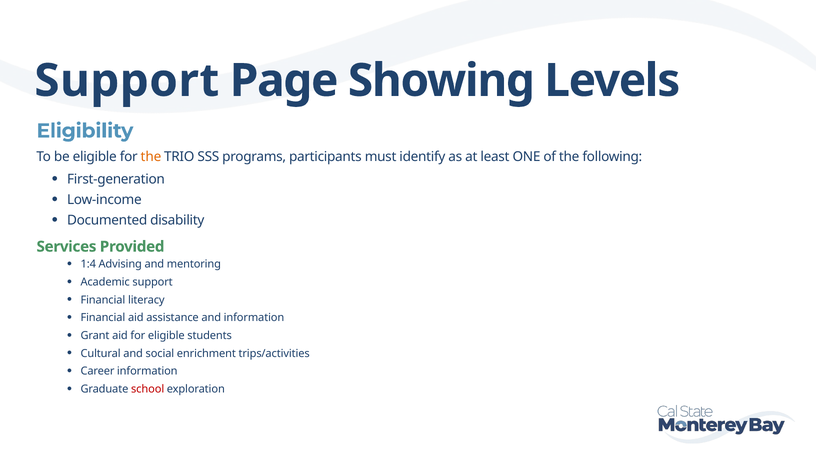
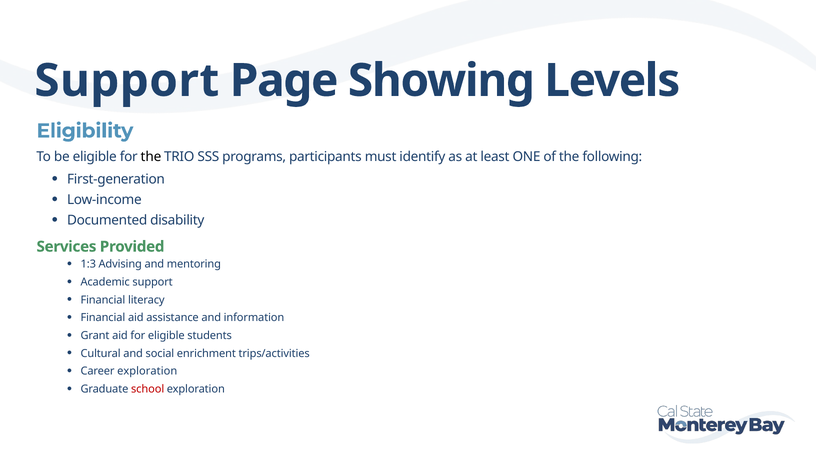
the at (151, 157) colour: orange -> black
1:4: 1:4 -> 1:3
Career information: information -> exploration
